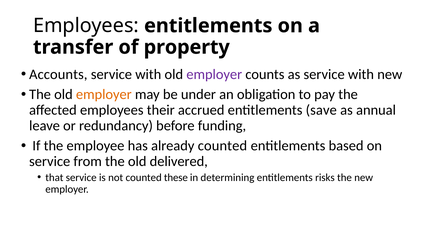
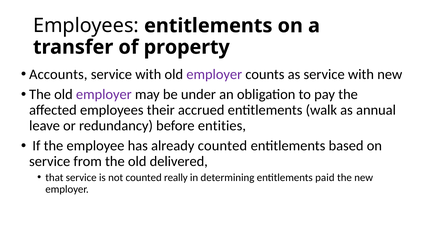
employer at (104, 94) colour: orange -> purple
save: save -> walk
funding: funding -> entities
these: these -> really
risks: risks -> paid
